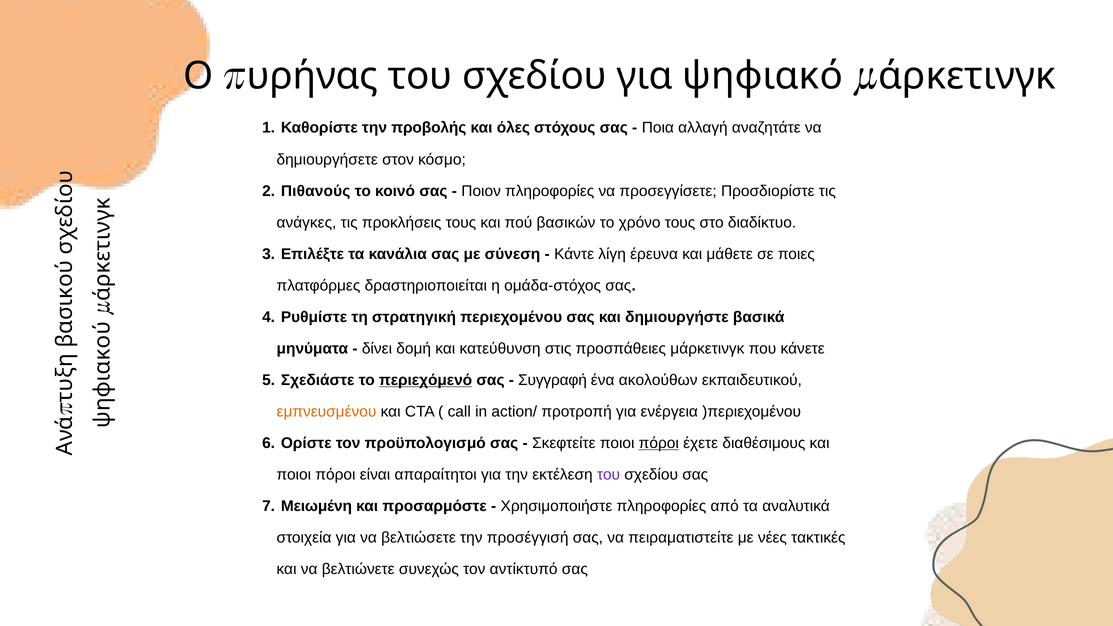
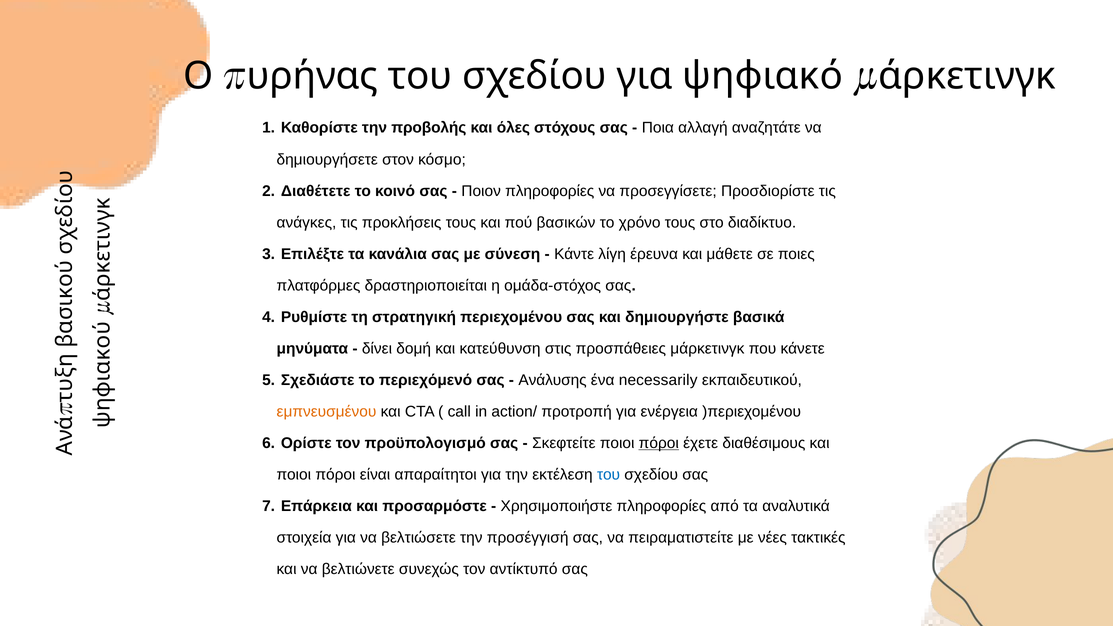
Πιθανούς: Πιθανούς -> Διαθέτετε
περιεχόμενό underline: present -> none
Συγγραφή: Συγγραφή -> Ανάλυσης
ακολούθων: ακολούθων -> necessarily
του colour: purple -> blue
Μειωμένη: Μειωμένη -> Επάρκεια
